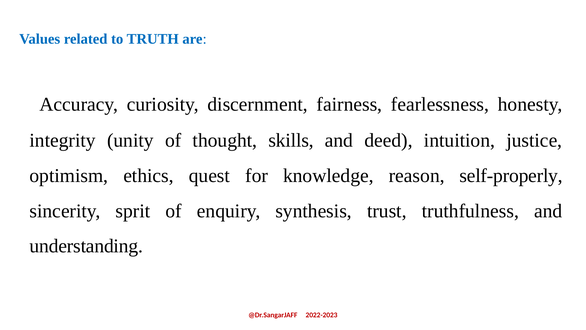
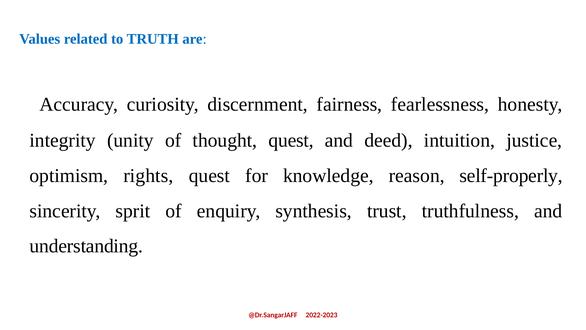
thought skills: skills -> quest
ethics: ethics -> rights
